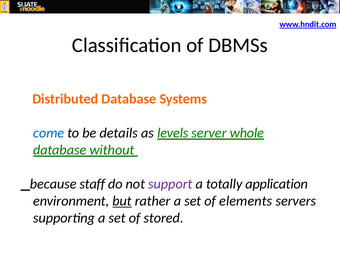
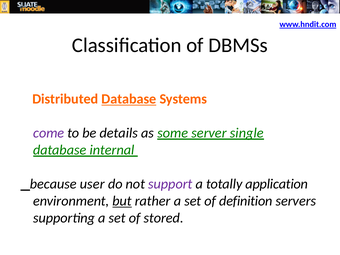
Database at (129, 99) underline: none -> present
come colour: blue -> purple
levels: levels -> some
whole: whole -> single
without: without -> internal
staff: staff -> user
elements: elements -> definition
